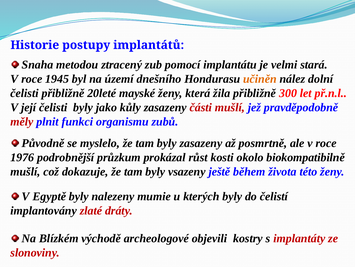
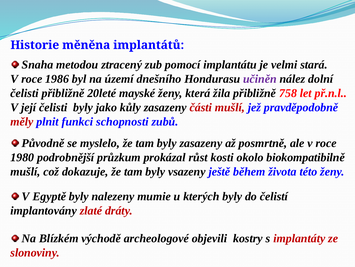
postupy: postupy -> měněna
1945: 1945 -> 1986
učiněn colour: orange -> purple
300: 300 -> 758
organismu: organismu -> schopnosti
1976: 1976 -> 1980
